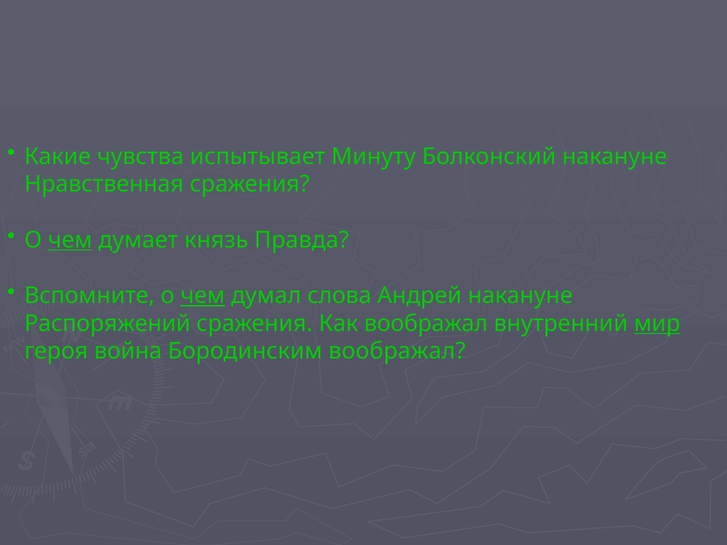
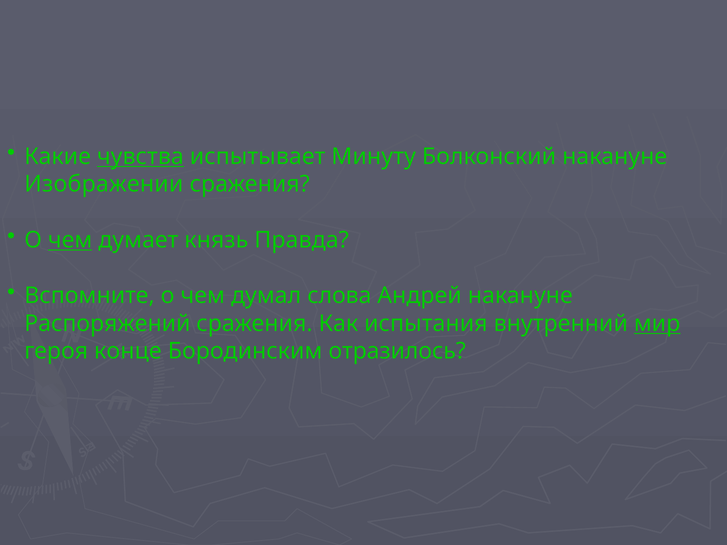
чувства underline: none -> present
Нравственная: Нравственная -> Изображении
чем at (203, 296) underline: present -> none
Как воображал: воображал -> испытания
война: война -> конце
Бородинским воображал: воображал -> отразилось
